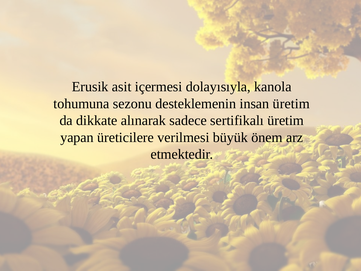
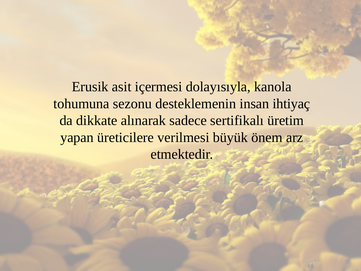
insan üretim: üretim -> ihtiyaç
